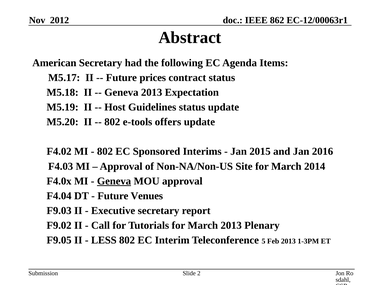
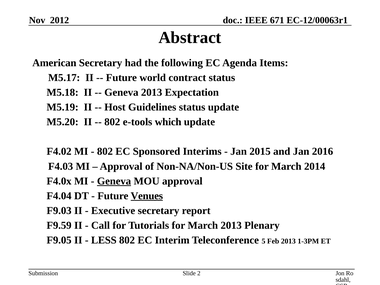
862: 862 -> 671
prices: prices -> world
offers: offers -> which
Venues underline: none -> present
F9.02: F9.02 -> F9.59
